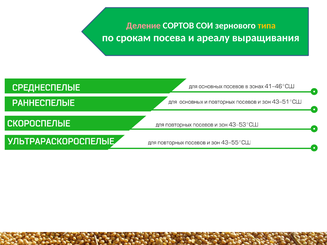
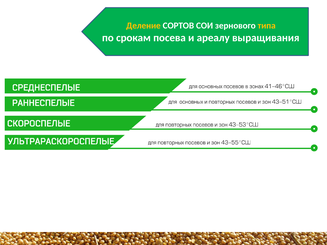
Деление colour: pink -> yellow
